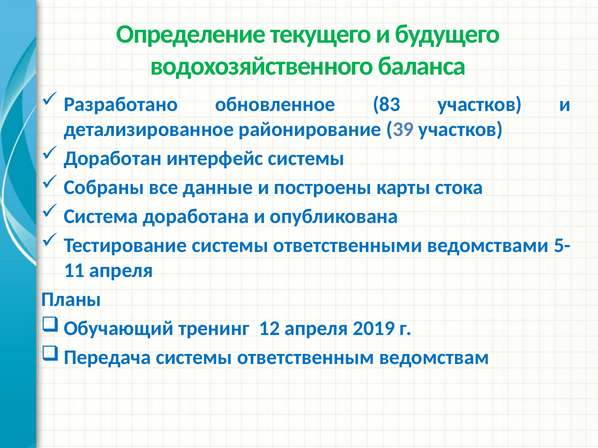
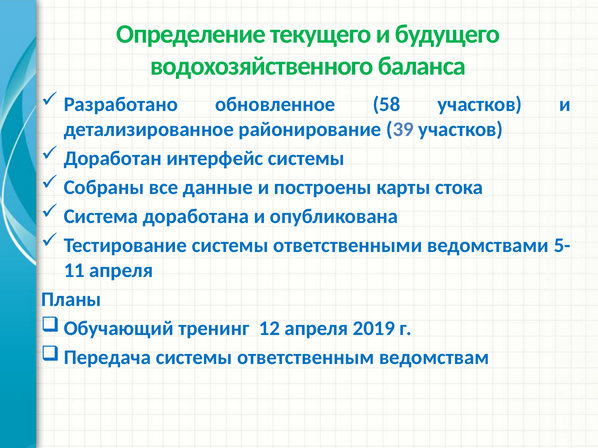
83: 83 -> 58
